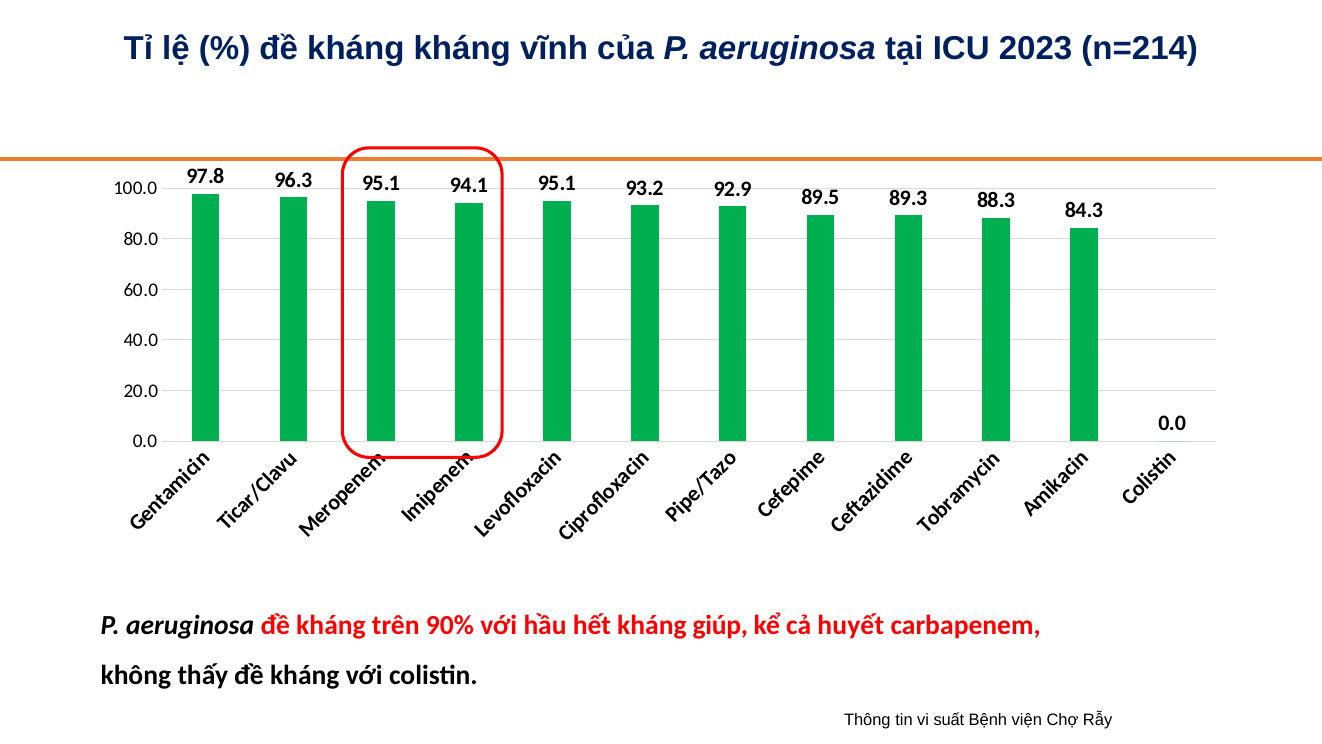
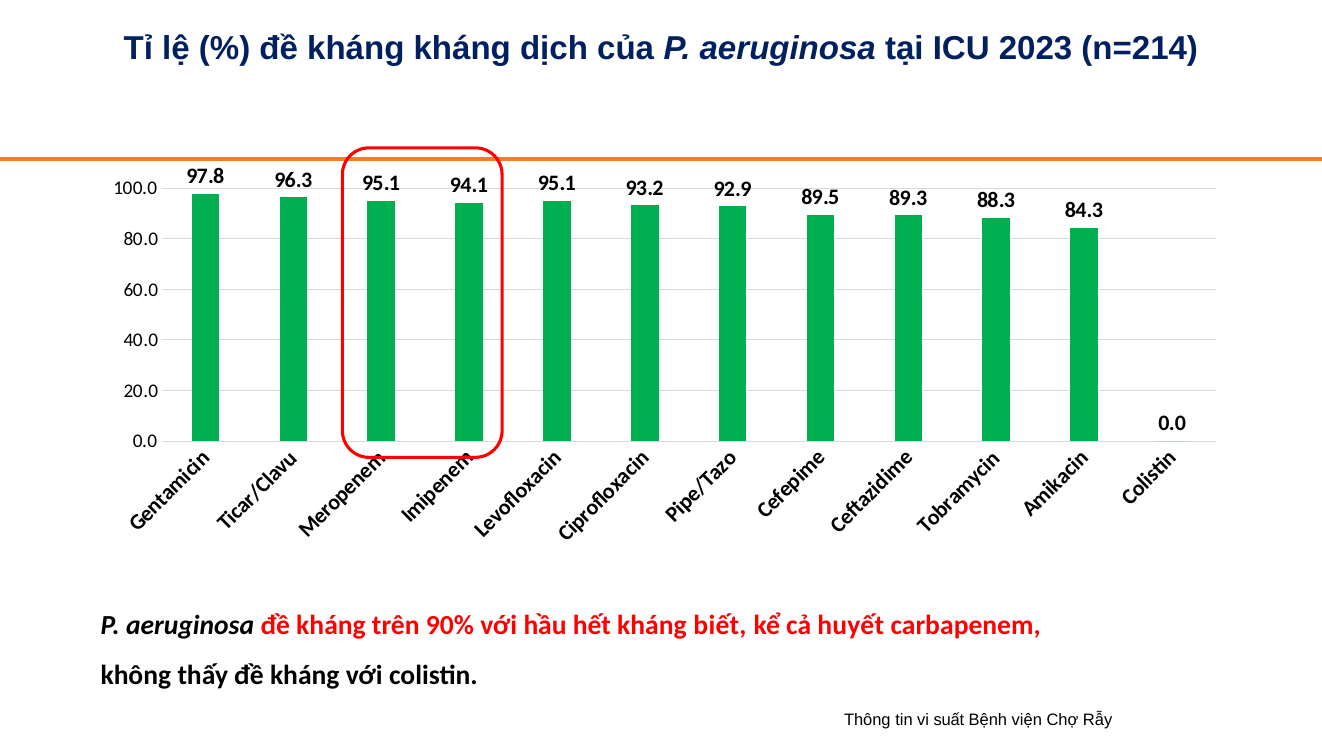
vĩnh: vĩnh -> dịch
giúp: giúp -> biết
